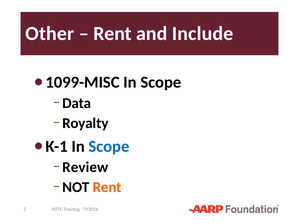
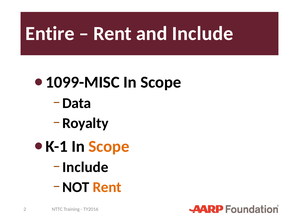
Other: Other -> Entire
Scope at (109, 147) colour: blue -> orange
Review at (85, 167): Review -> Include
